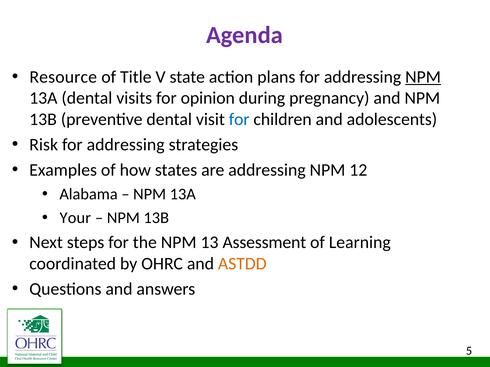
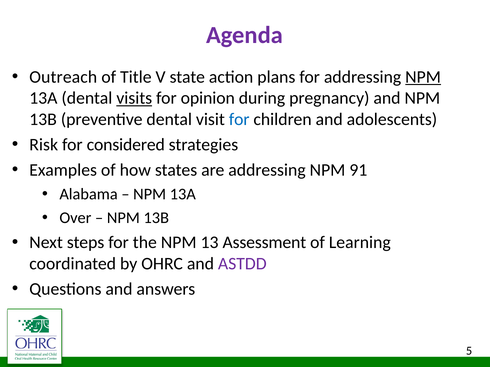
Resource: Resource -> Outreach
visits underline: none -> present
addressing at (126, 145): addressing -> considered
12: 12 -> 91
Your: Your -> Over
ASTDD colour: orange -> purple
